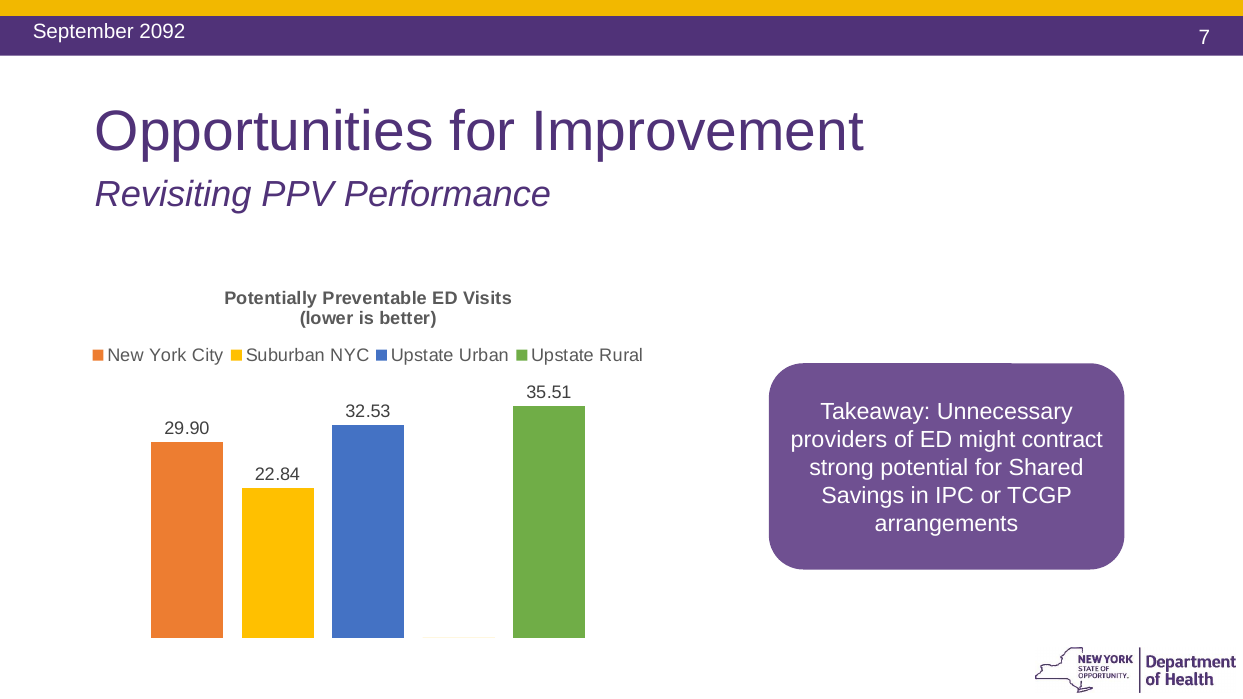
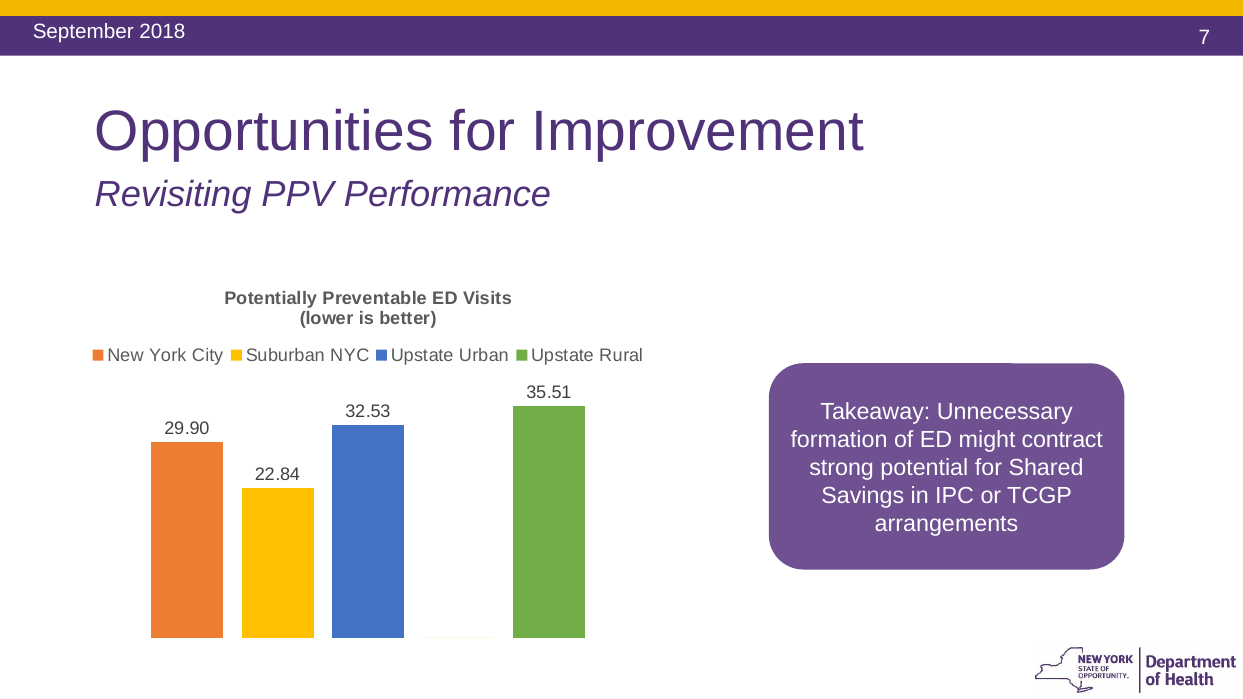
2092: 2092 -> 2018
providers: providers -> formation
